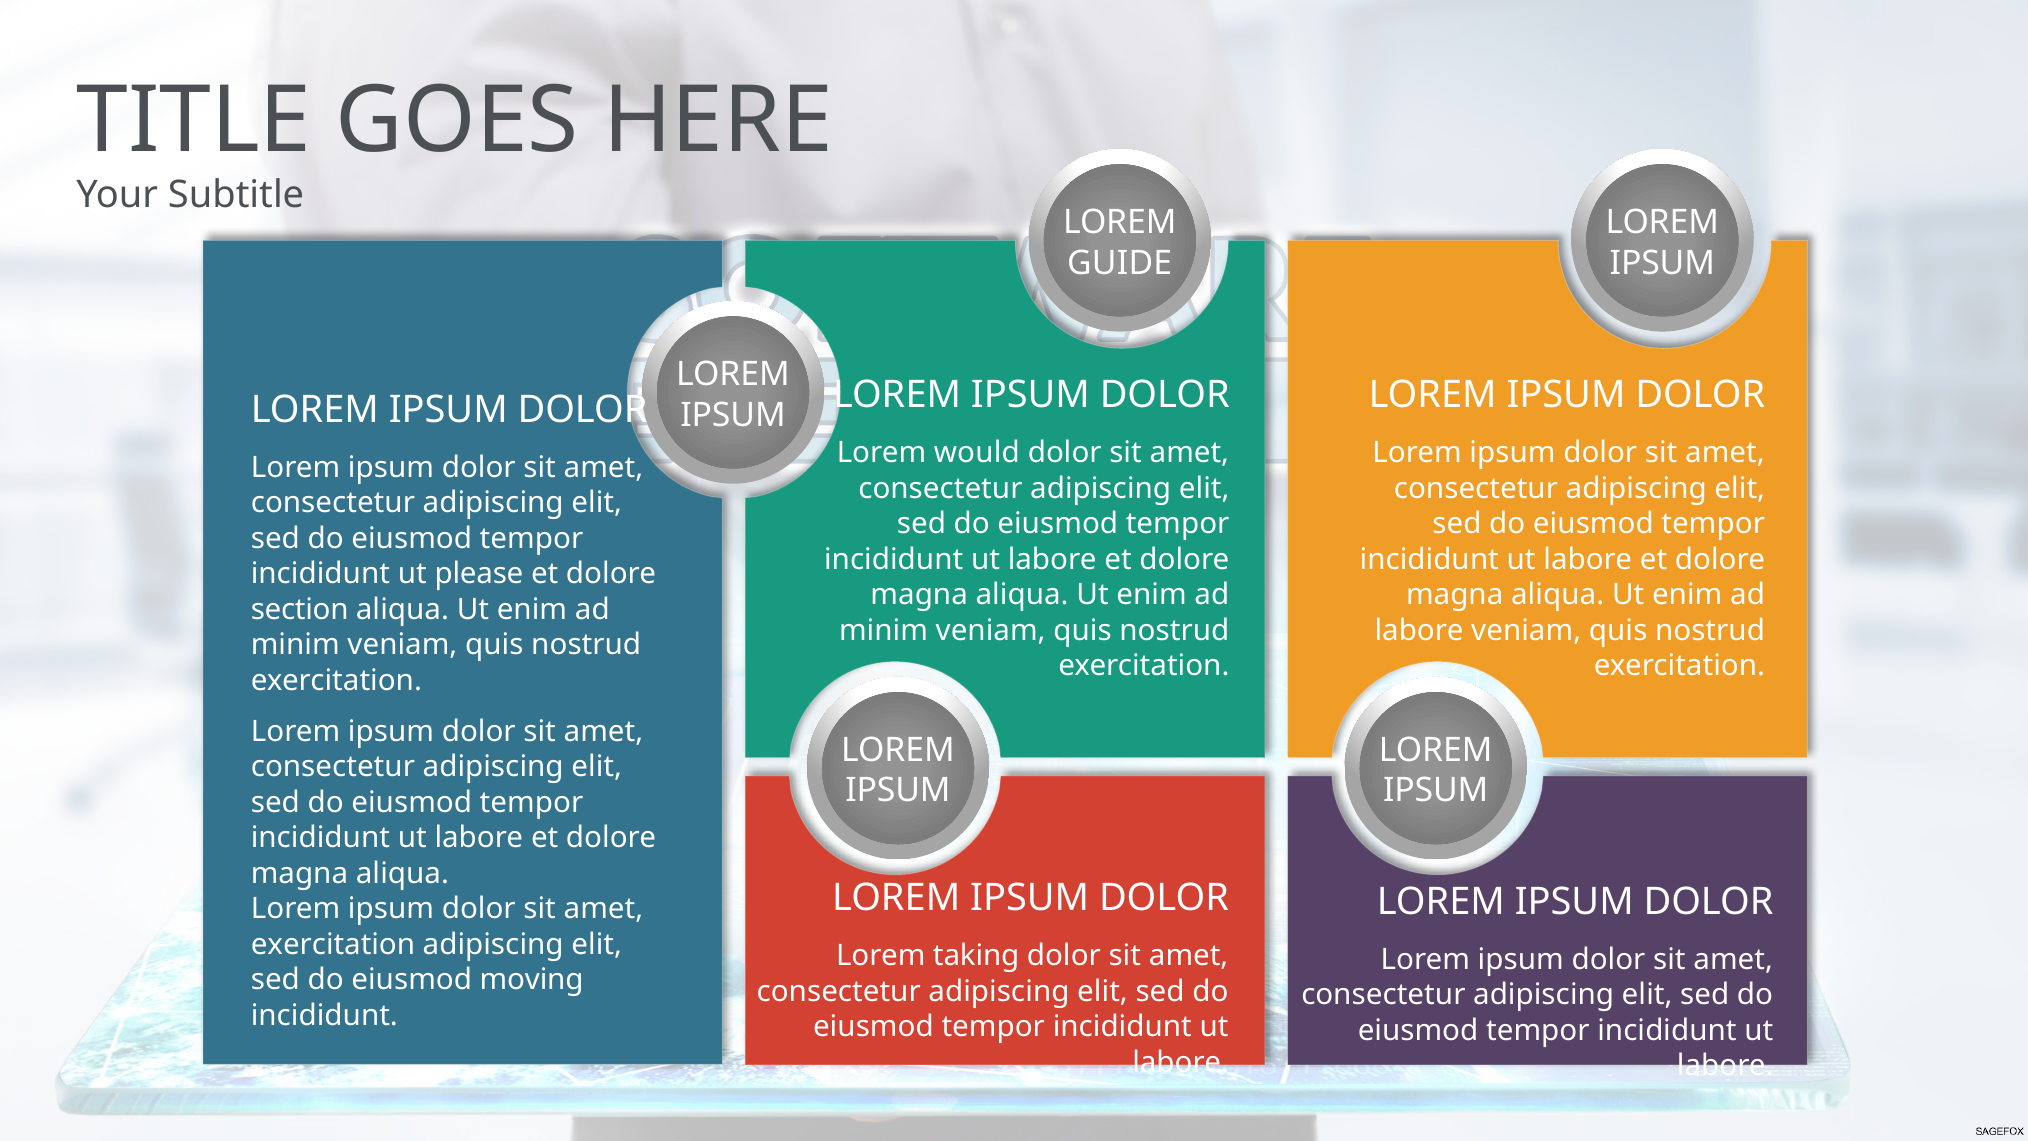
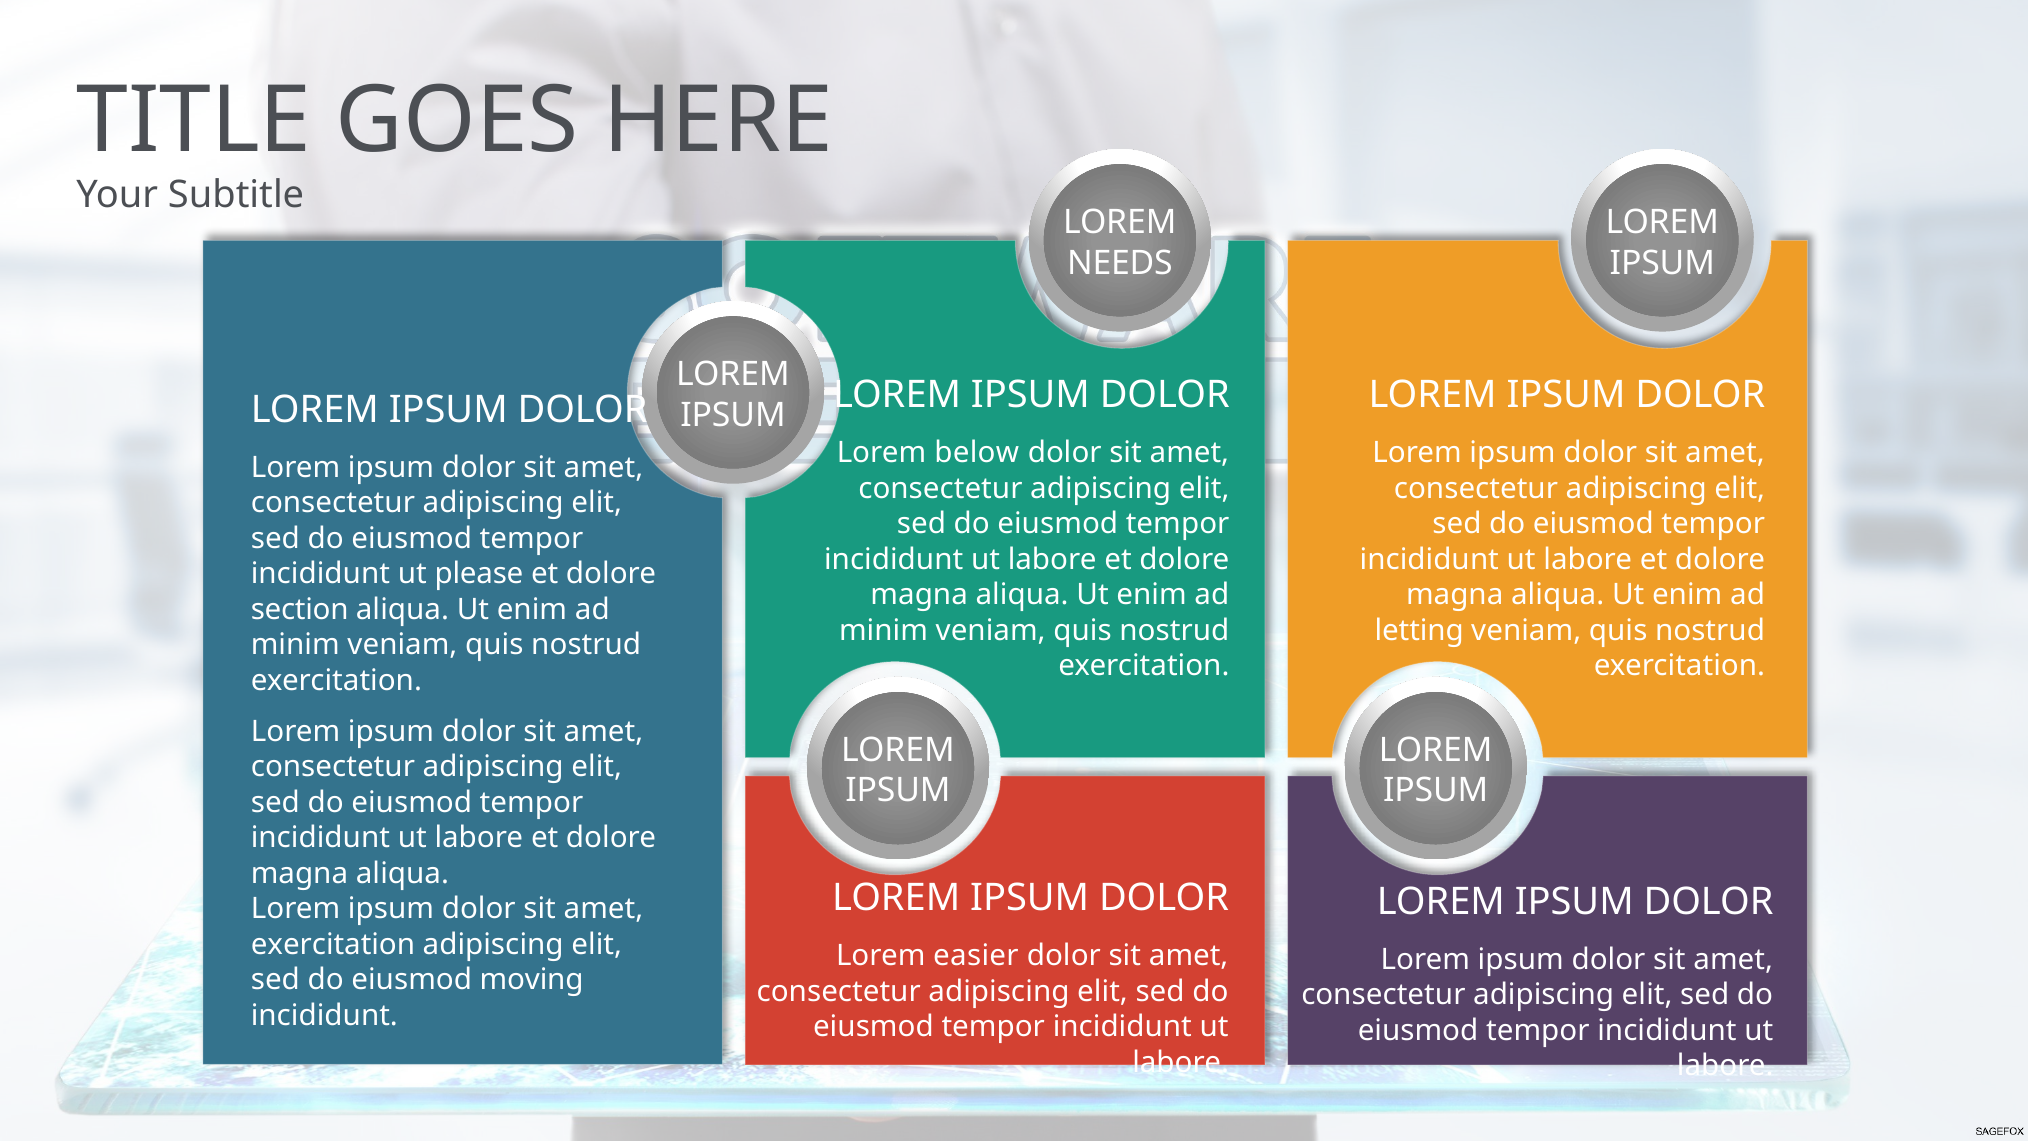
GUIDE: GUIDE -> NEEDS
would: would -> below
labore at (1419, 630): labore -> letting
taking: taking -> easier
